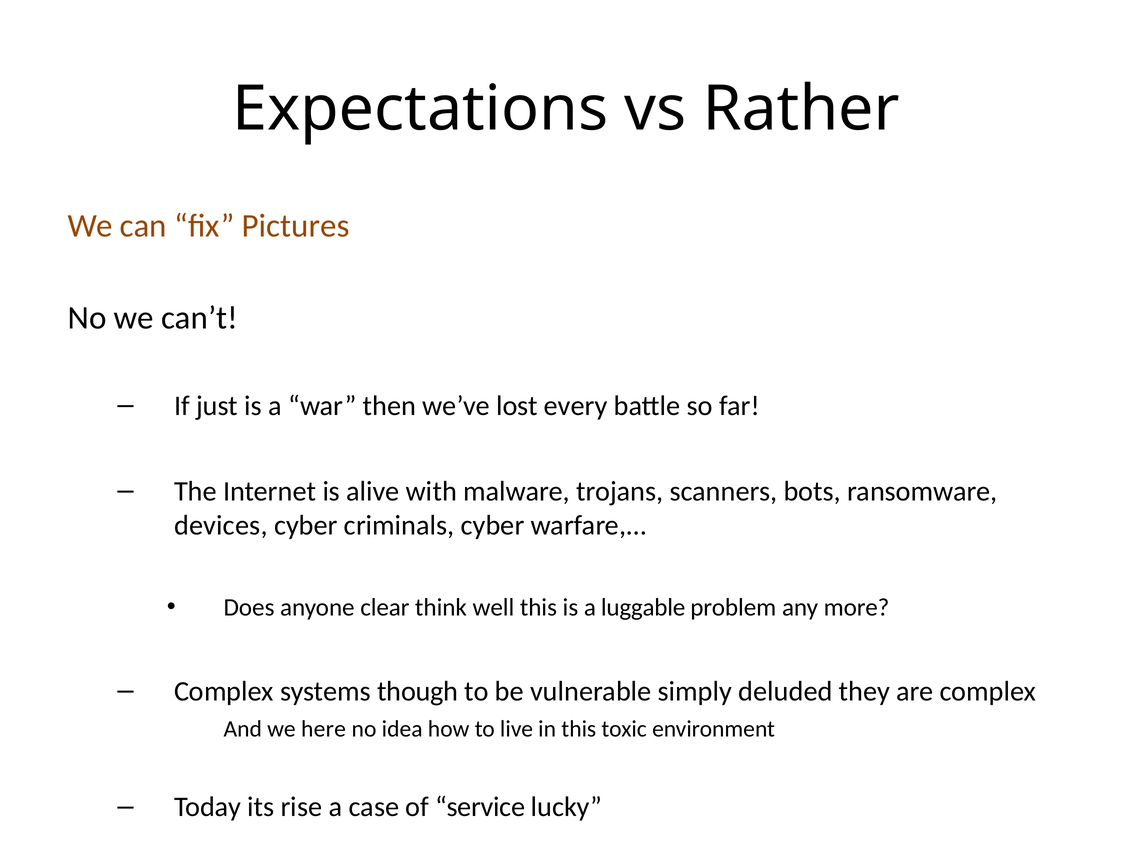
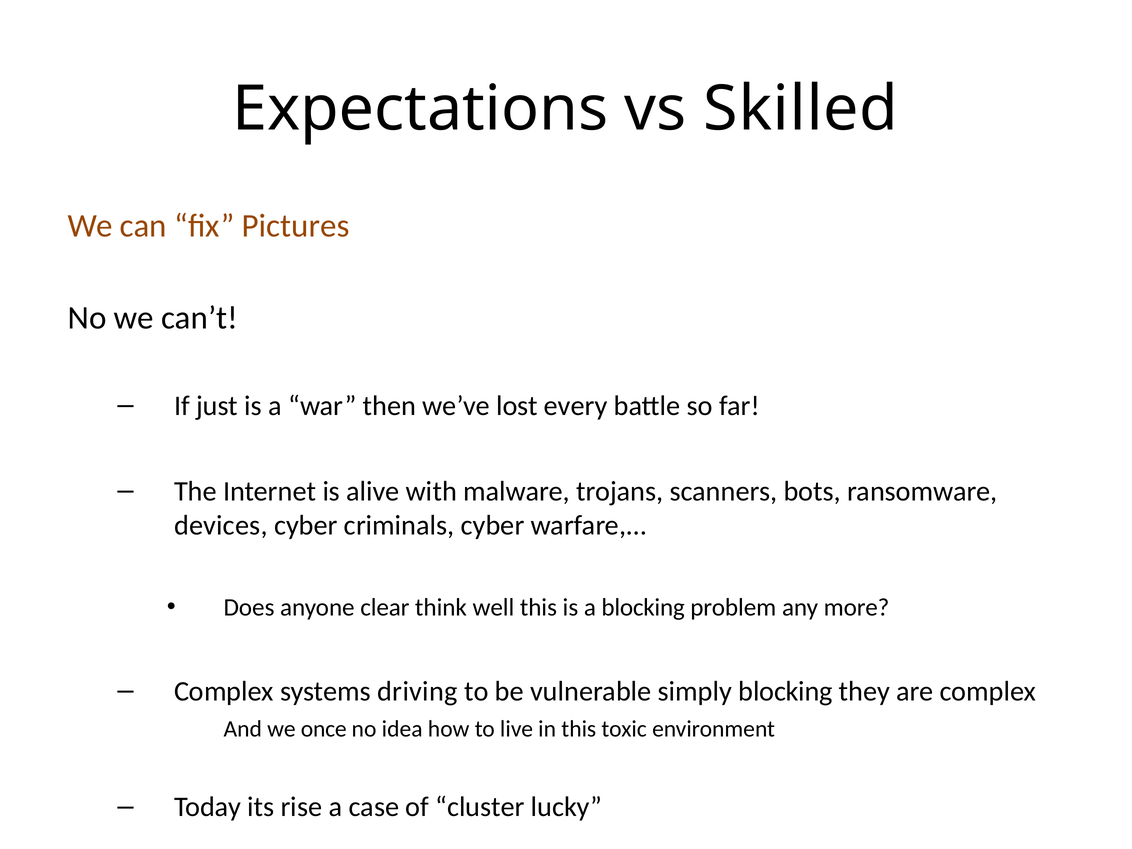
Rather: Rather -> Skilled
a luggable: luggable -> blocking
though: though -> driving
simply deluded: deluded -> blocking
here: here -> once
service: service -> cluster
